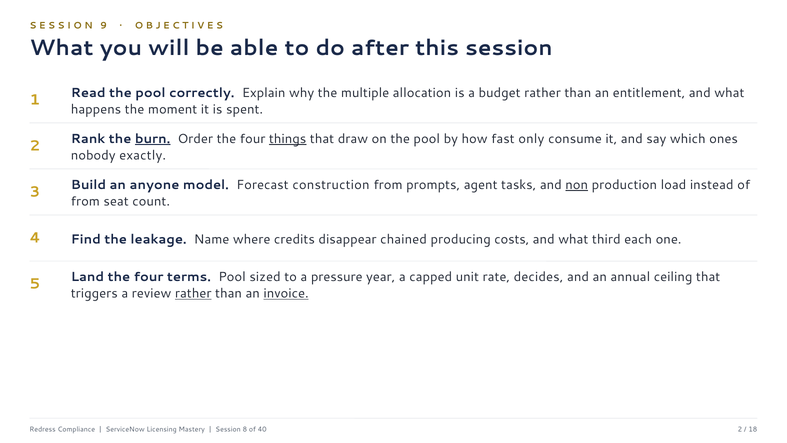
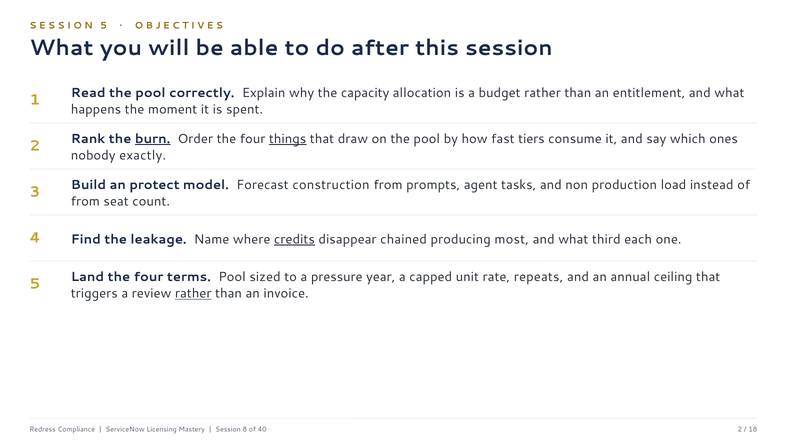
9 at (103, 25): 9 -> 5
multiple: multiple -> capacity
only: only -> tiers
anyone: anyone -> protect
non underline: present -> none
credits underline: none -> present
costs: costs -> most
decides: decides -> repeats
invoice underline: present -> none
